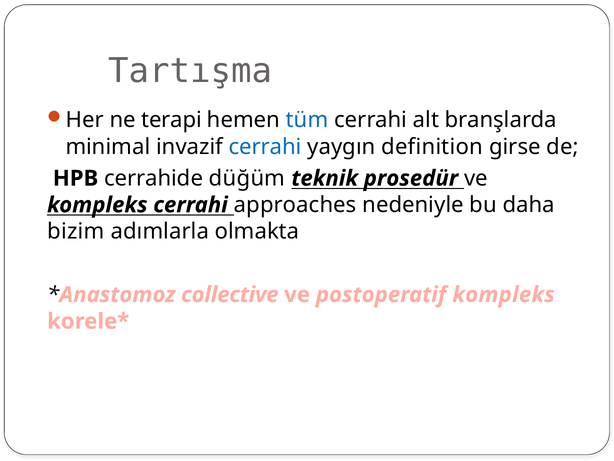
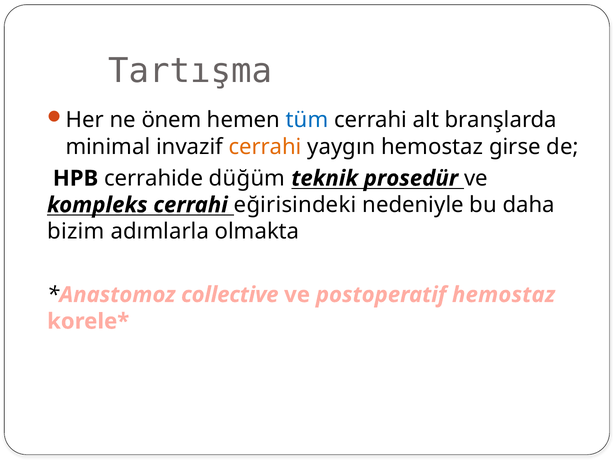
terapi: terapi -> önem
cerrahi at (265, 147) colour: blue -> orange
yaygın definition: definition -> hemostaz
approaches: approaches -> eğirisindeki
postoperatif kompleks: kompleks -> hemostaz
